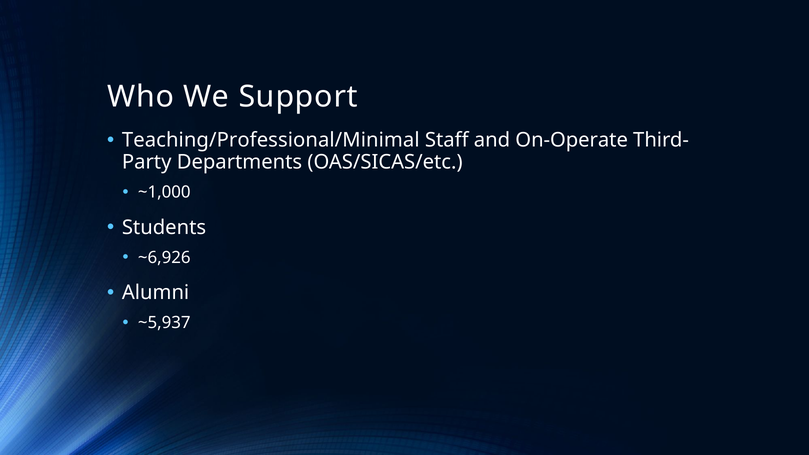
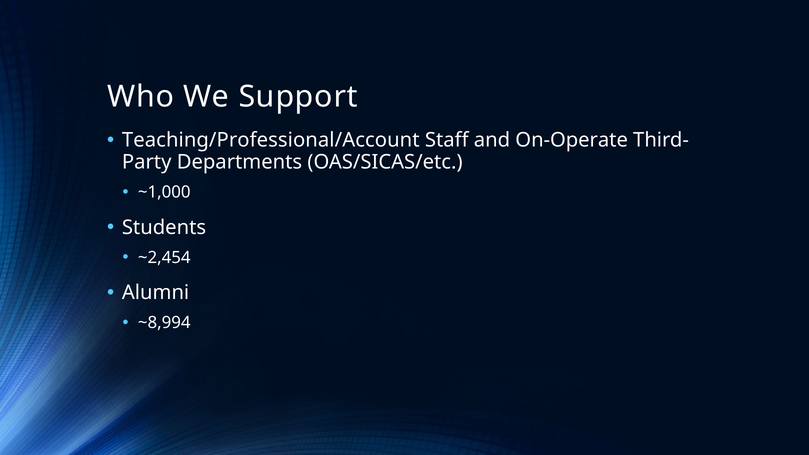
Teaching/Professional/Minimal: Teaching/Professional/Minimal -> Teaching/Professional/Account
~6,926: ~6,926 -> ~2,454
~5,937: ~5,937 -> ~8,994
